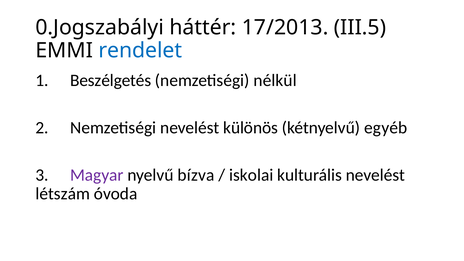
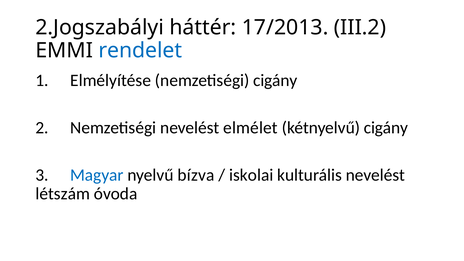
0.Jogszabályi: 0.Jogszabályi -> 2.Jogszabályi
III.5: III.5 -> III.2
Beszélgetés: Beszélgetés -> Elmélyítése
nemzetiségi nélkül: nélkül -> cigány
különös: különös -> elmélet
kétnyelvű egyéb: egyéb -> cigány
Magyar colour: purple -> blue
